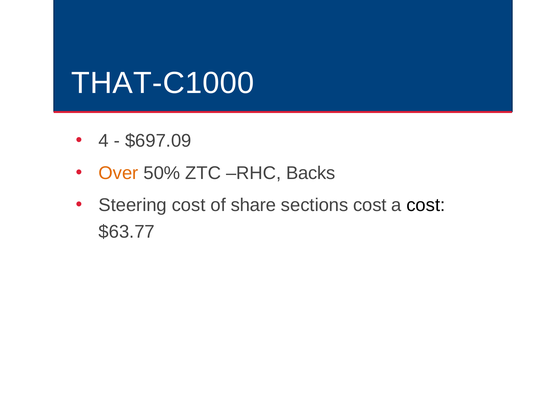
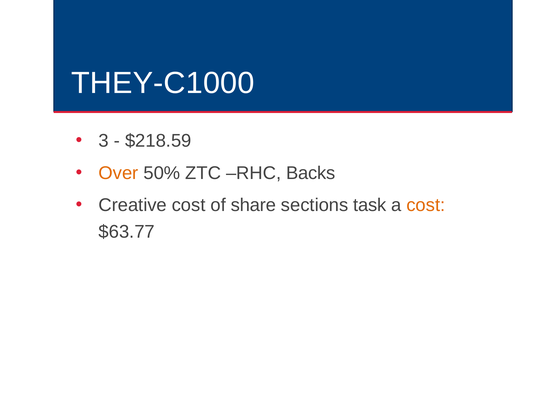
THAT-C1000: THAT-C1000 -> THEY-C1000
4: 4 -> 3
$697.09: $697.09 -> $218.59
Steering: Steering -> Creative
sections cost: cost -> task
cost at (426, 205) colour: black -> orange
